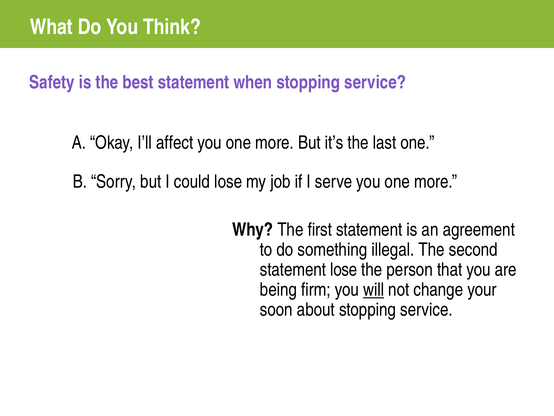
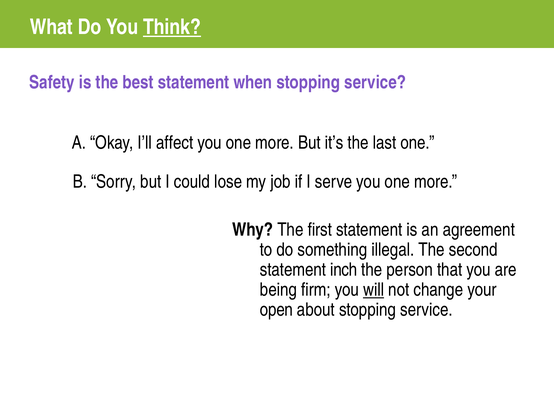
Think underline: none -> present
statement lose: lose -> inch
soon: soon -> open
